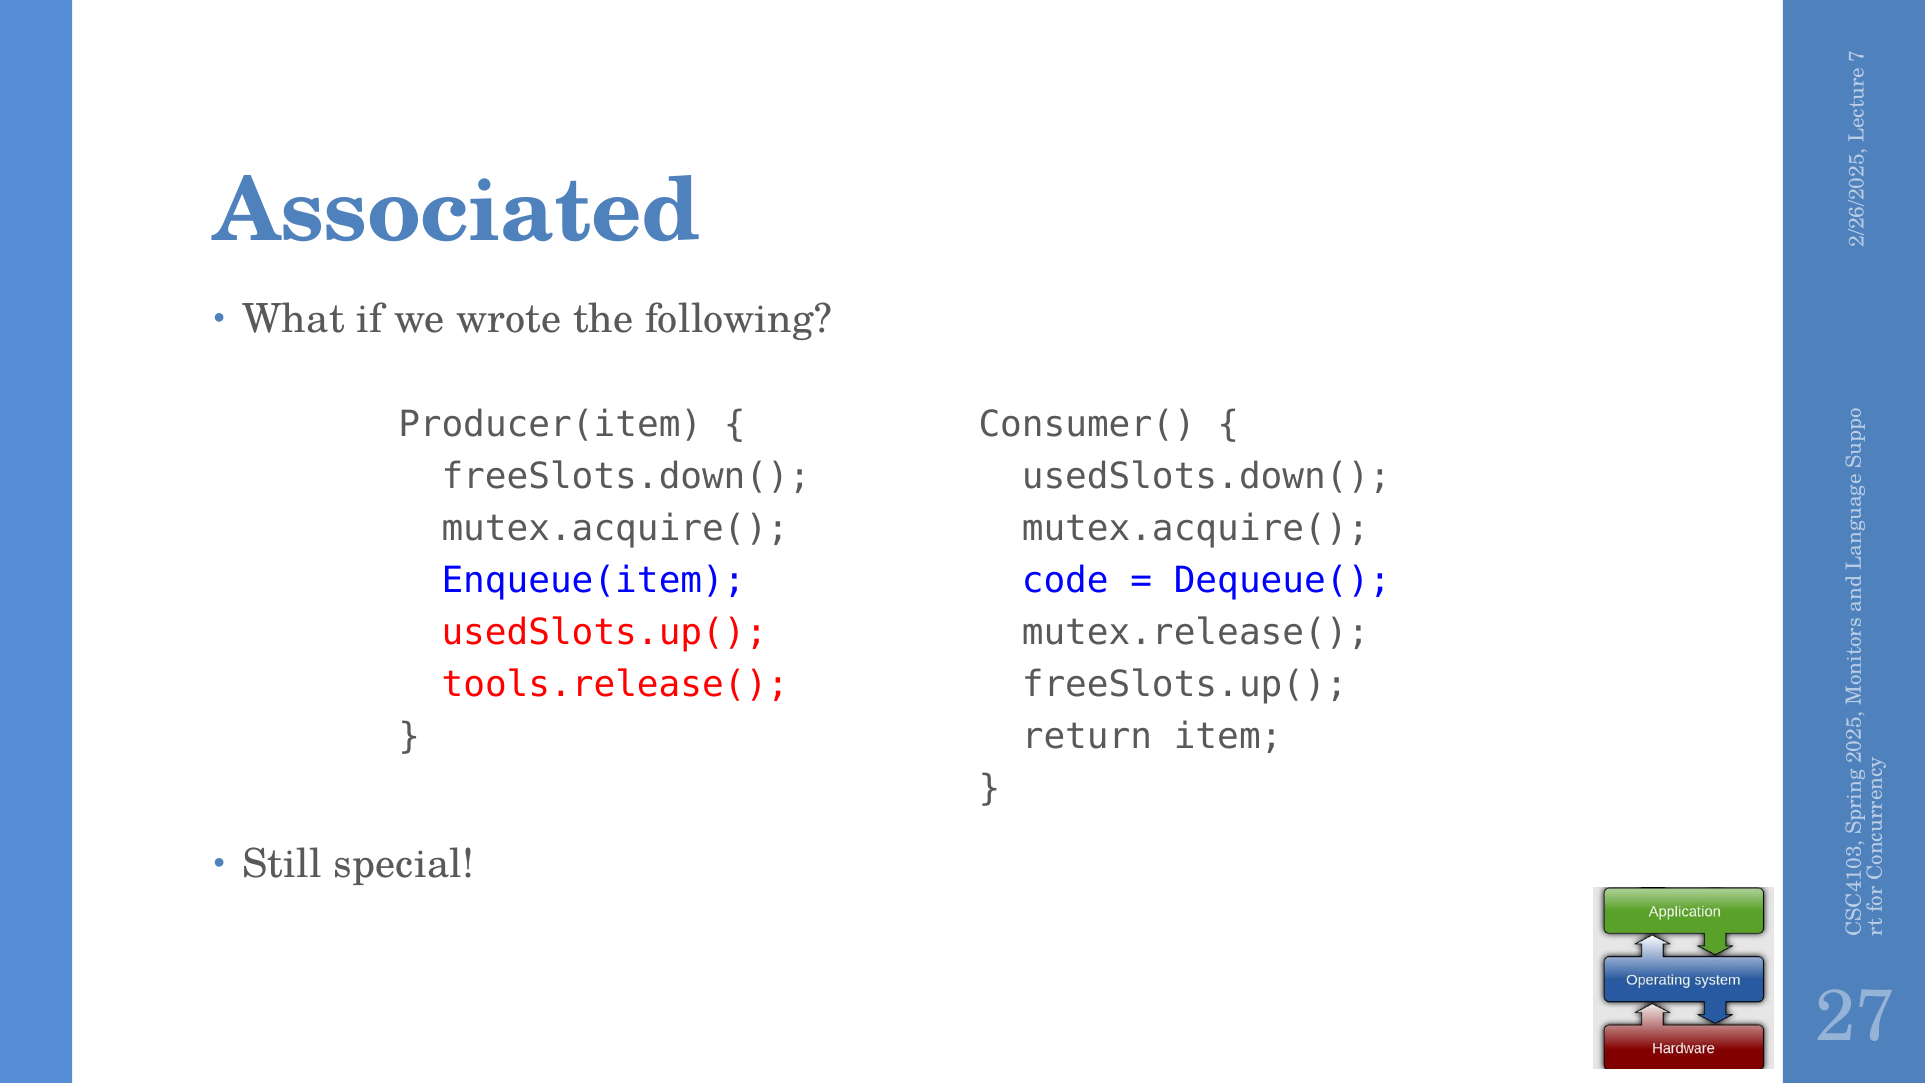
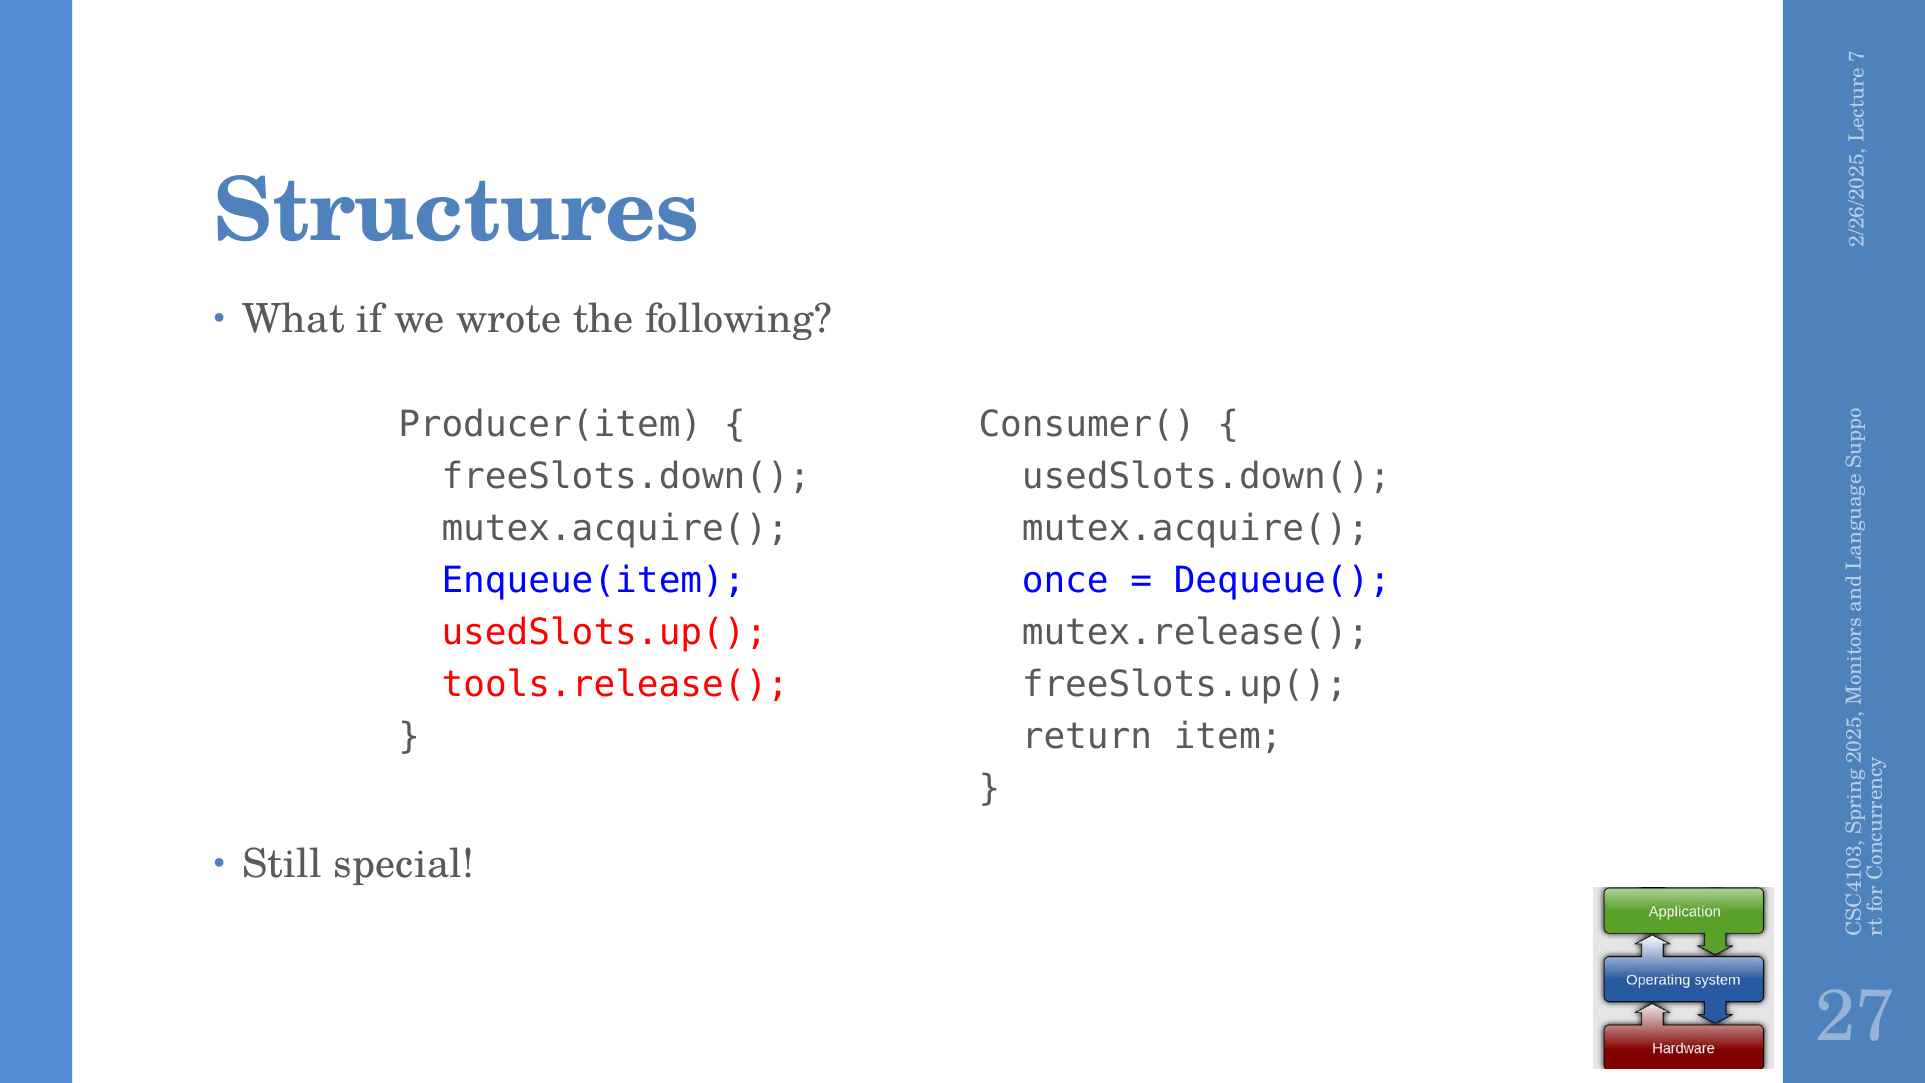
Associated: Associated -> Structures
code: code -> once
